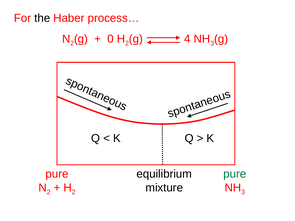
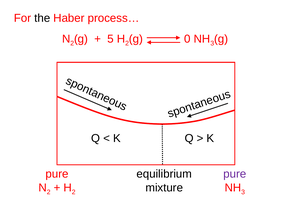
0 at (111, 39): 0 -> 5
4 at (187, 39): 4 -> 0
pure at (235, 174) colour: green -> purple
